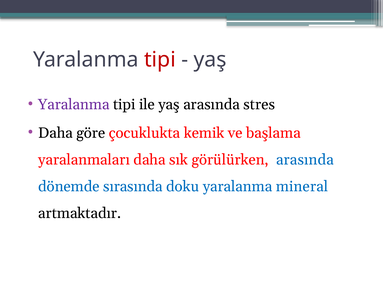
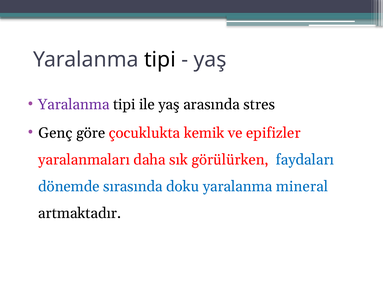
tipi at (160, 60) colour: red -> black
Daha at (56, 133): Daha -> Genç
başlama: başlama -> epifizler
görülürken arasında: arasında -> faydaları
